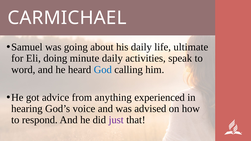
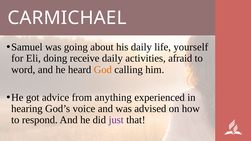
ultimate: ultimate -> yourself
minute: minute -> receive
speak: speak -> afraid
God colour: blue -> orange
